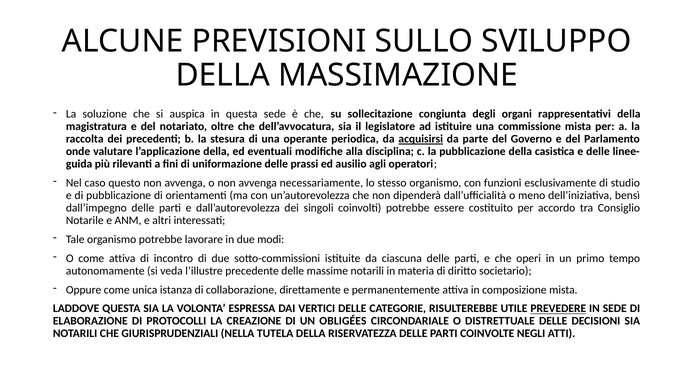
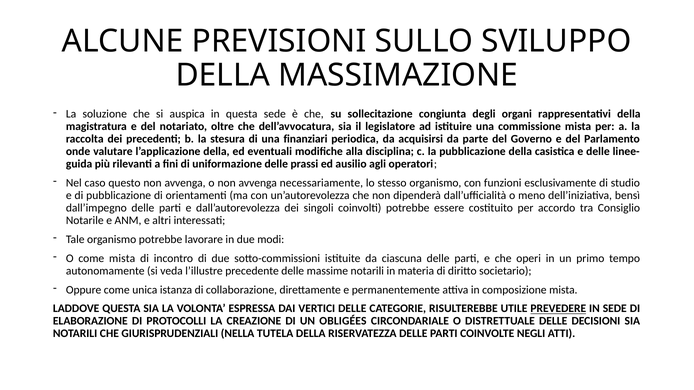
operante: operante -> finanziari
acquisirsi underline: present -> none
come attiva: attiva -> mista
